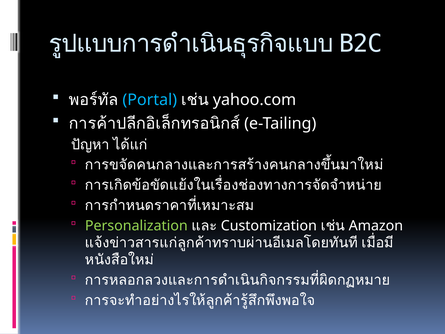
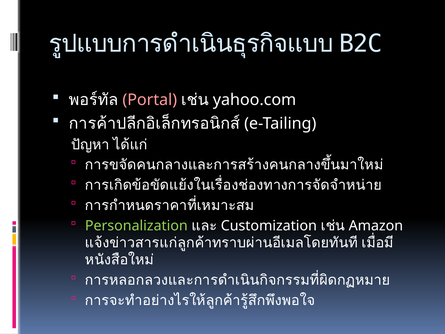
Portal colour: light blue -> pink
